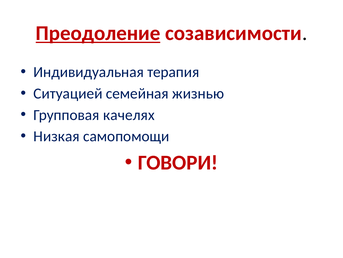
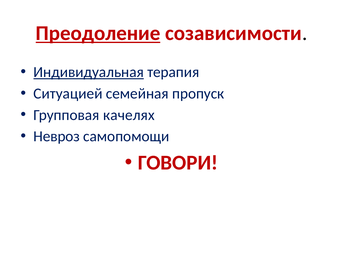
Индивидуальная underline: none -> present
жизнью: жизнью -> пропуск
Низкая: Низкая -> Невроз
